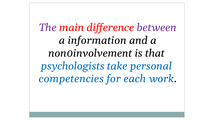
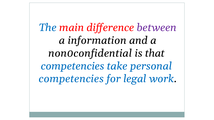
The colour: purple -> blue
non0involvement: non0involvement -> non0confidential
psychologists at (73, 66): psychologists -> competencies
each: each -> legal
